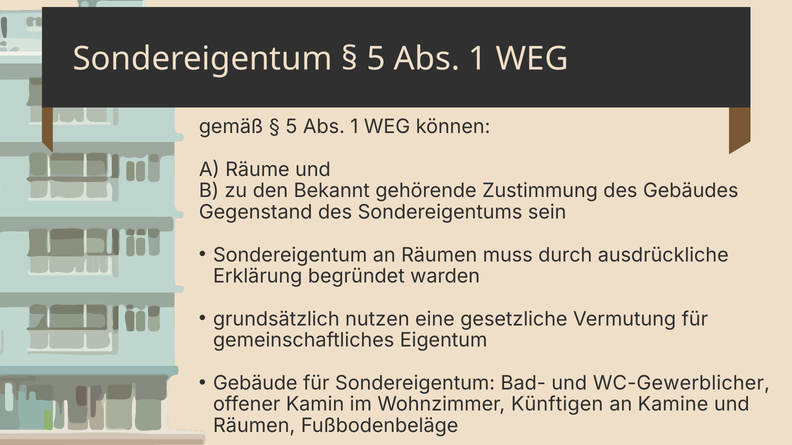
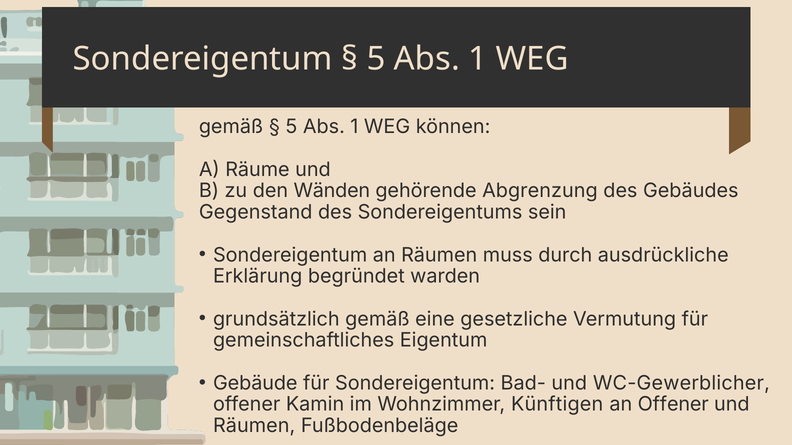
Bekannt: Bekannt -> Wänden
Zustimmung: Zustimmung -> Abgrenzung
grundsätzlich nutzen: nutzen -> gemäß
an Kamine: Kamine -> Offener
